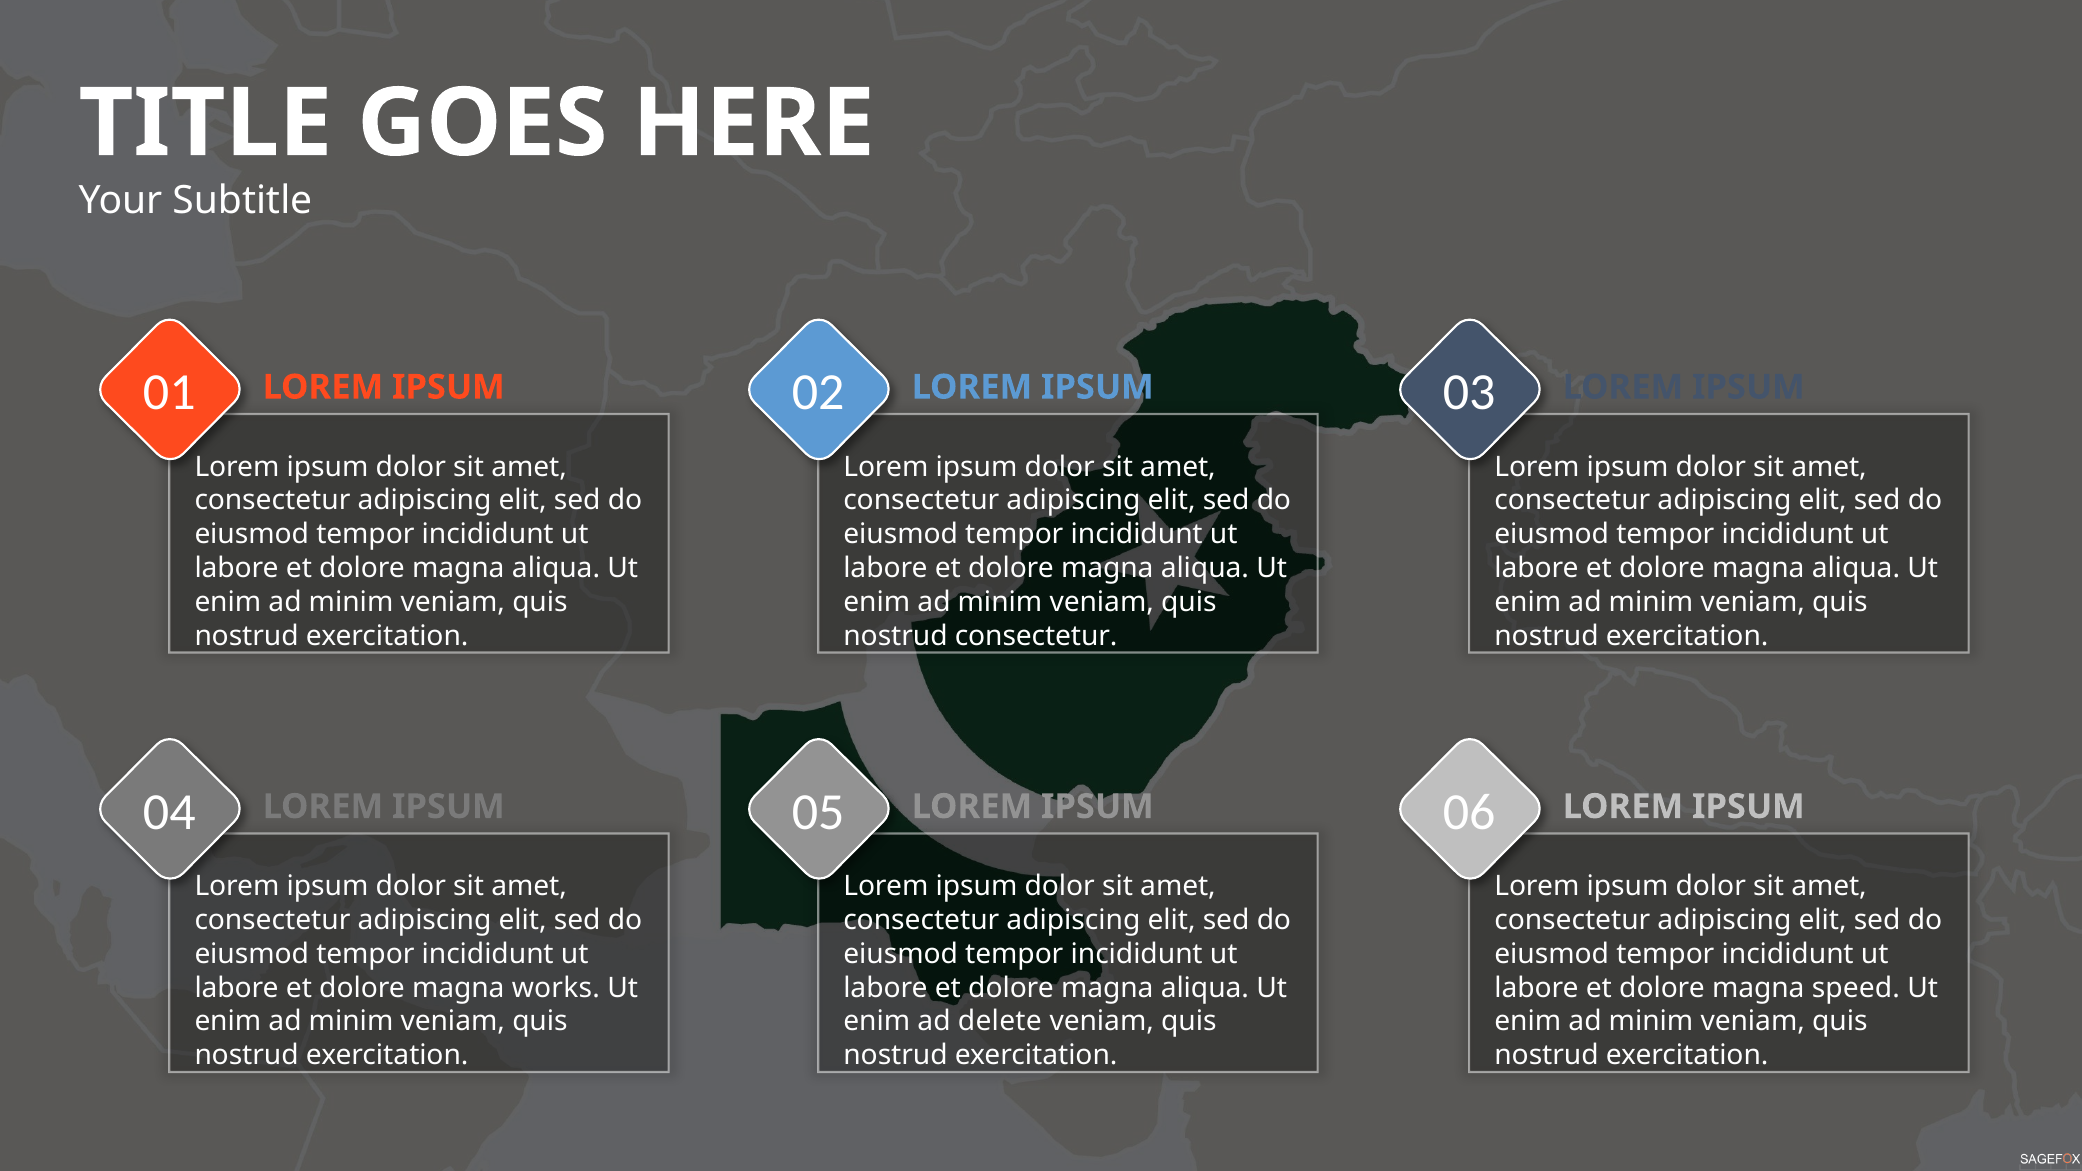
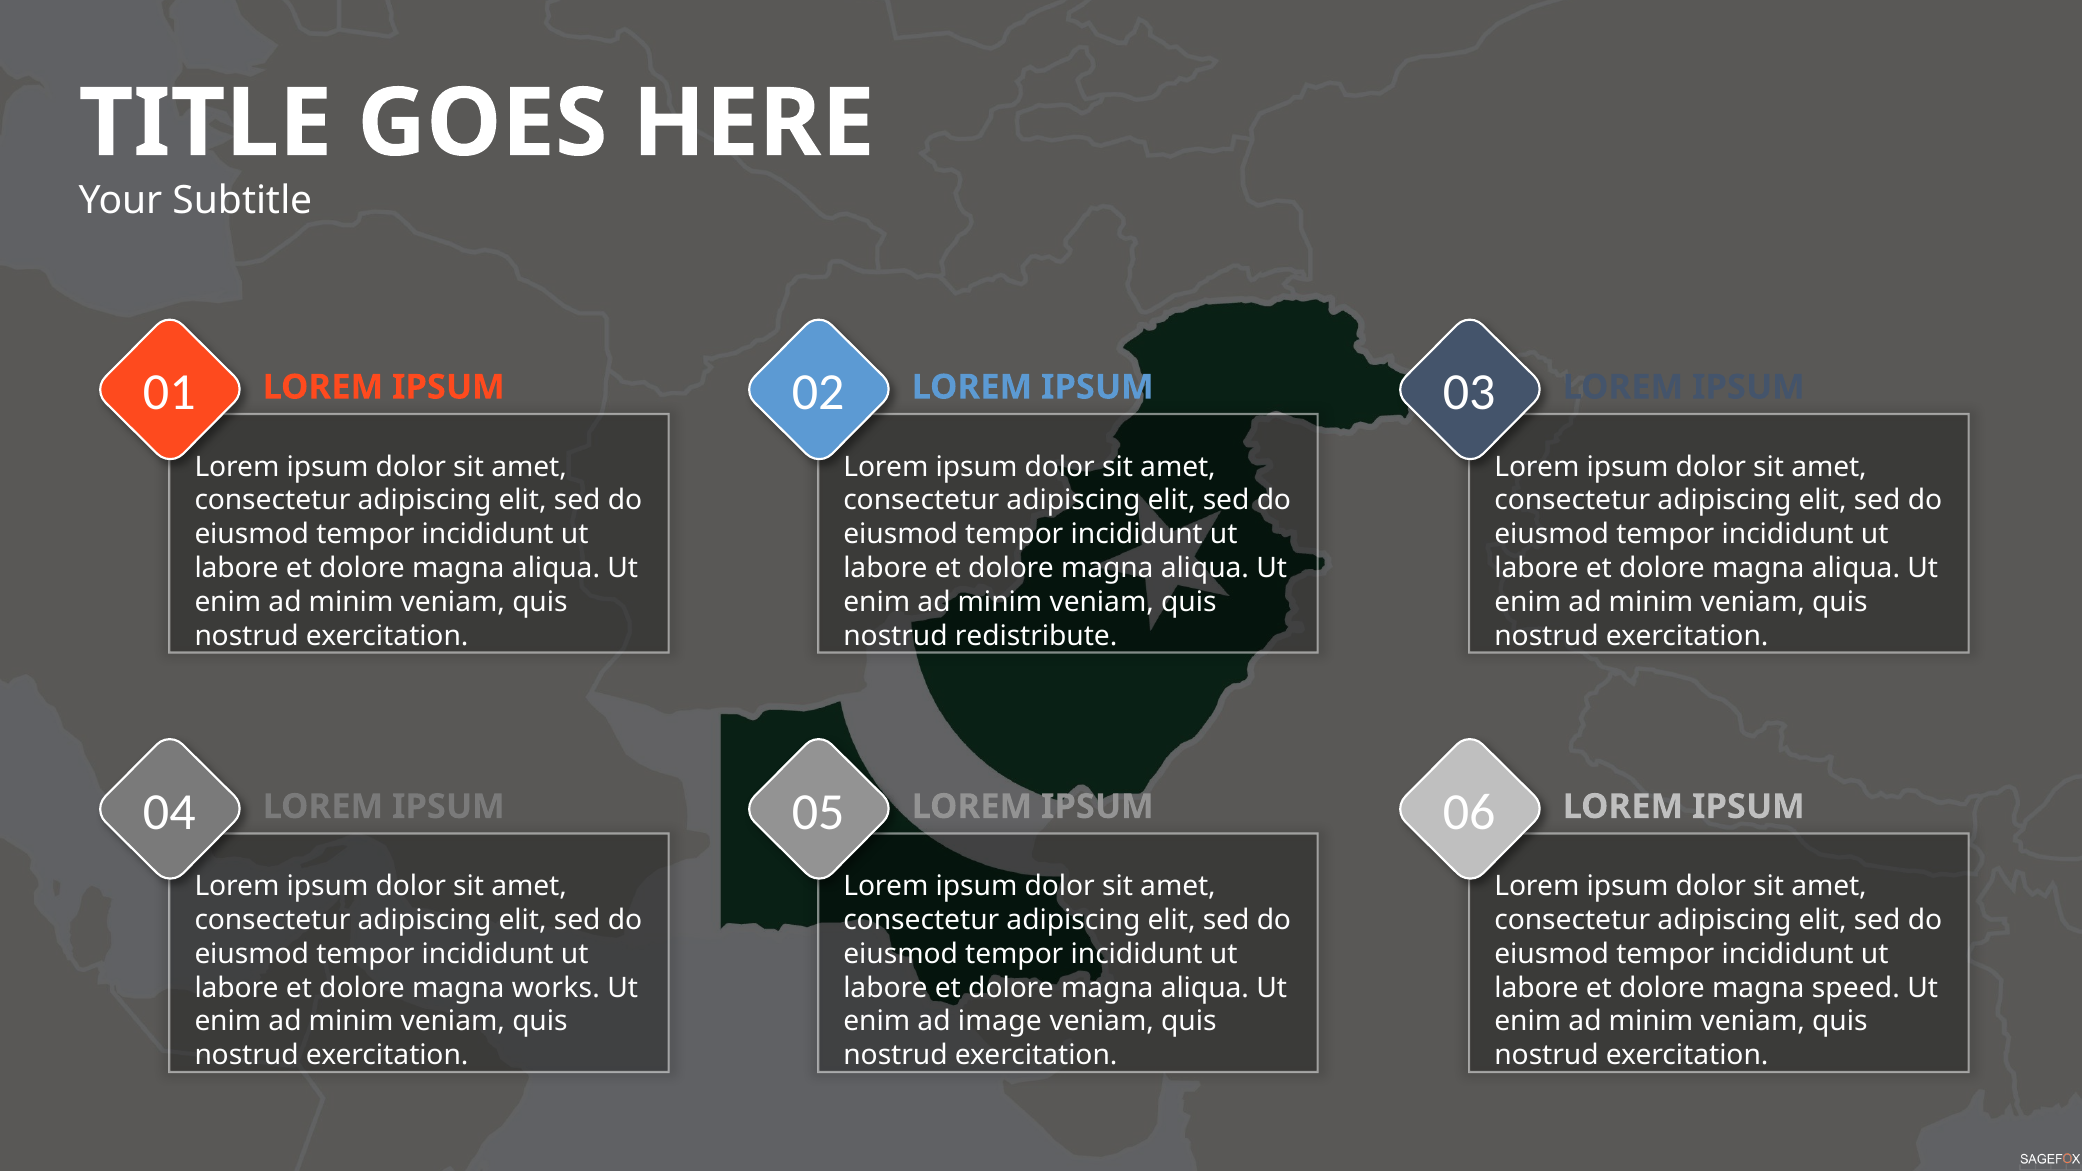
nostrud consectetur: consectetur -> redistribute
delete: delete -> image
